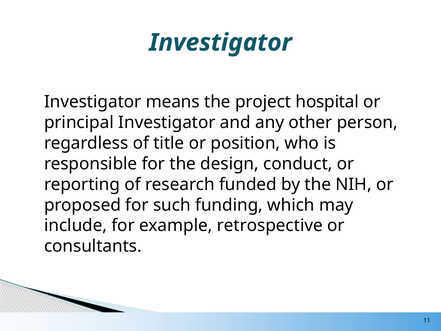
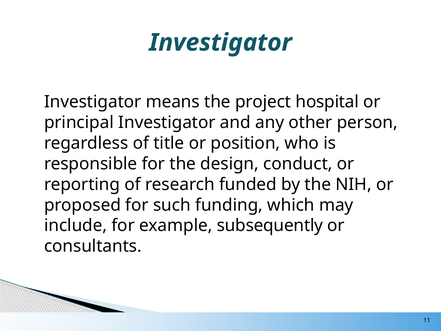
retrospective: retrospective -> subsequently
